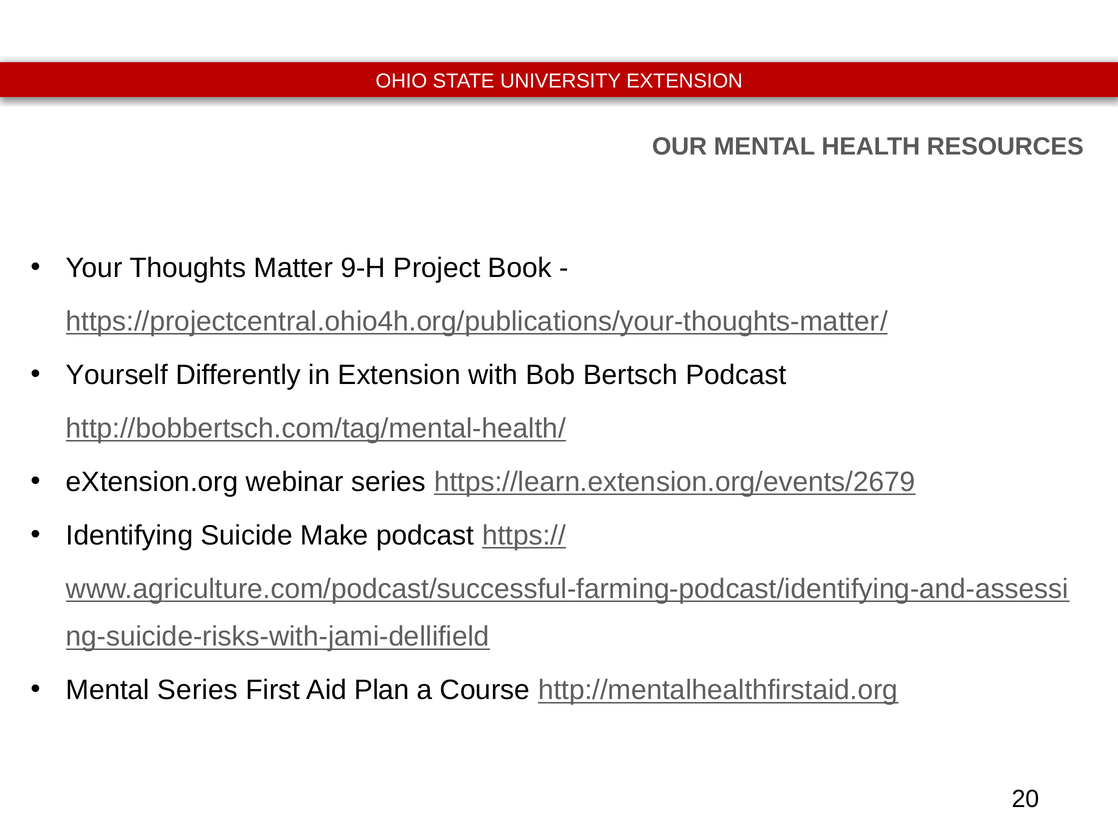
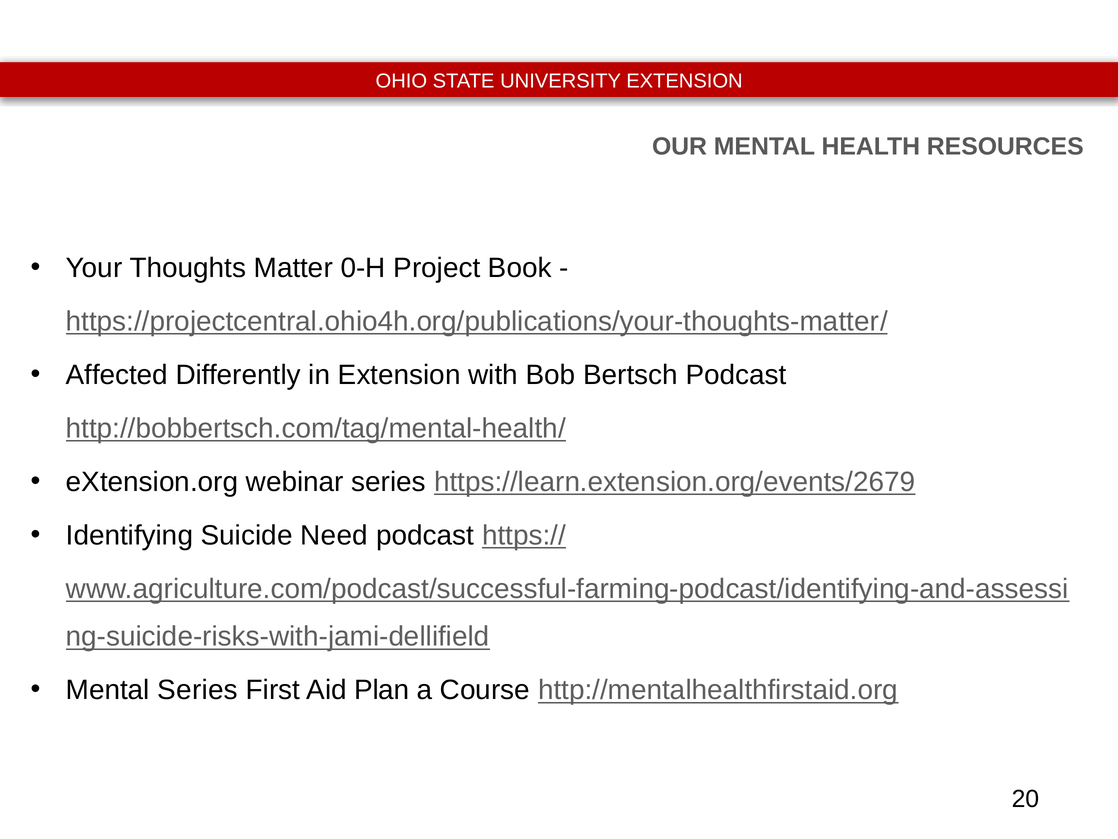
9-H: 9-H -> 0-H
Yourself: Yourself -> Affected
Make: Make -> Need
